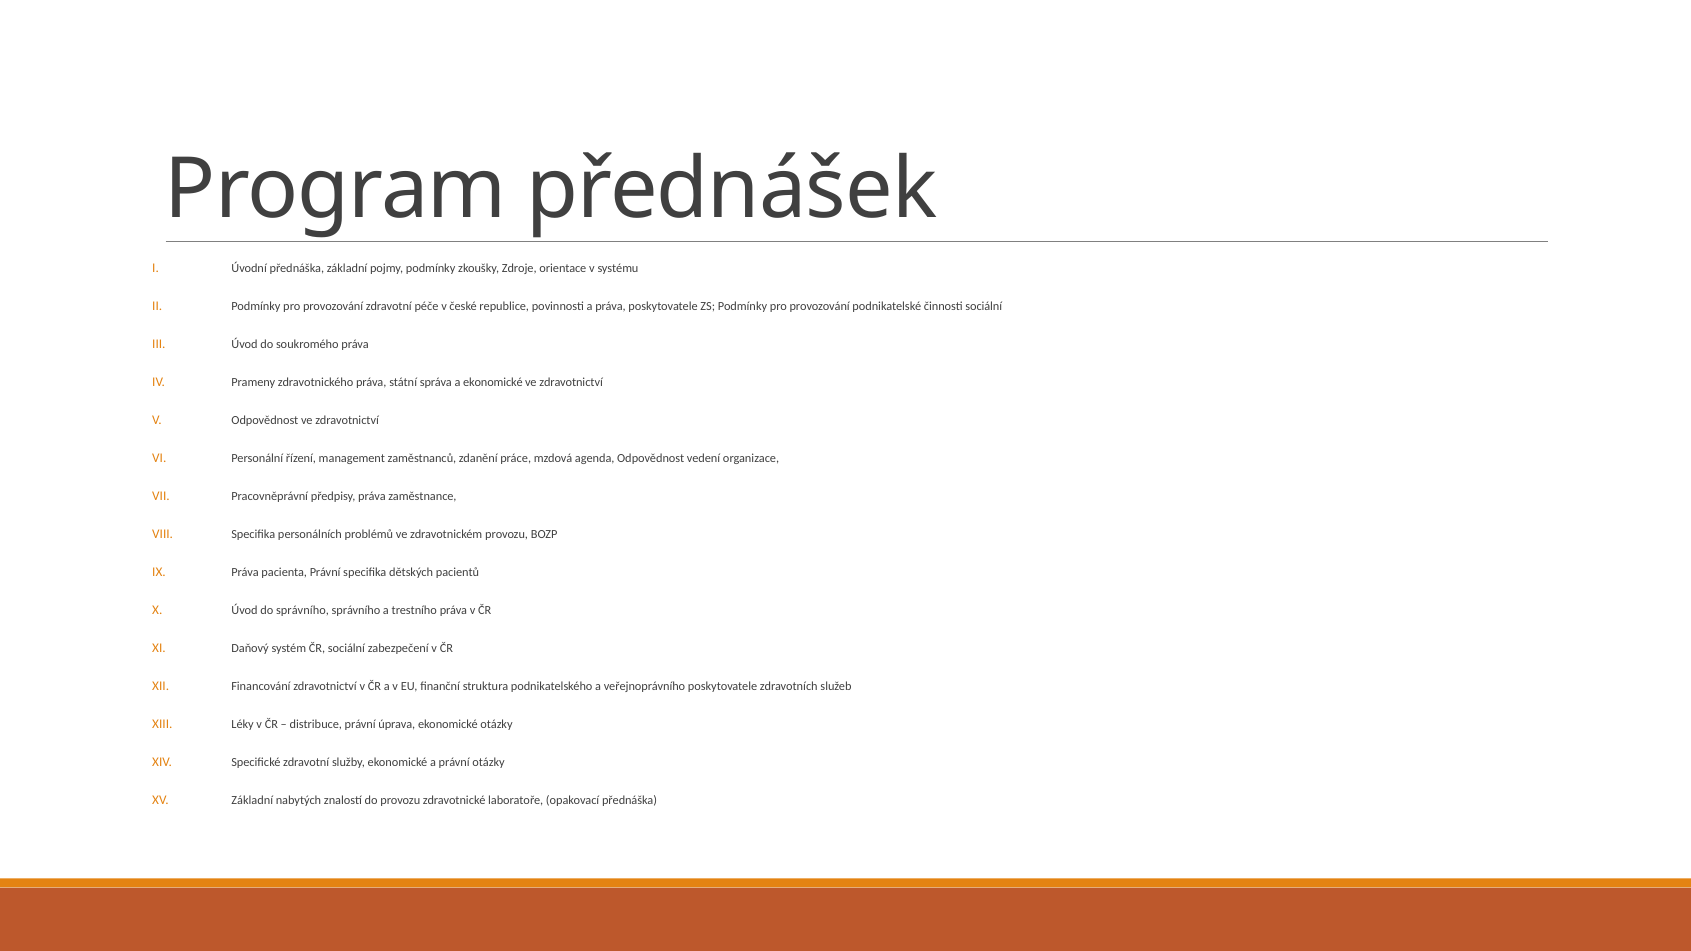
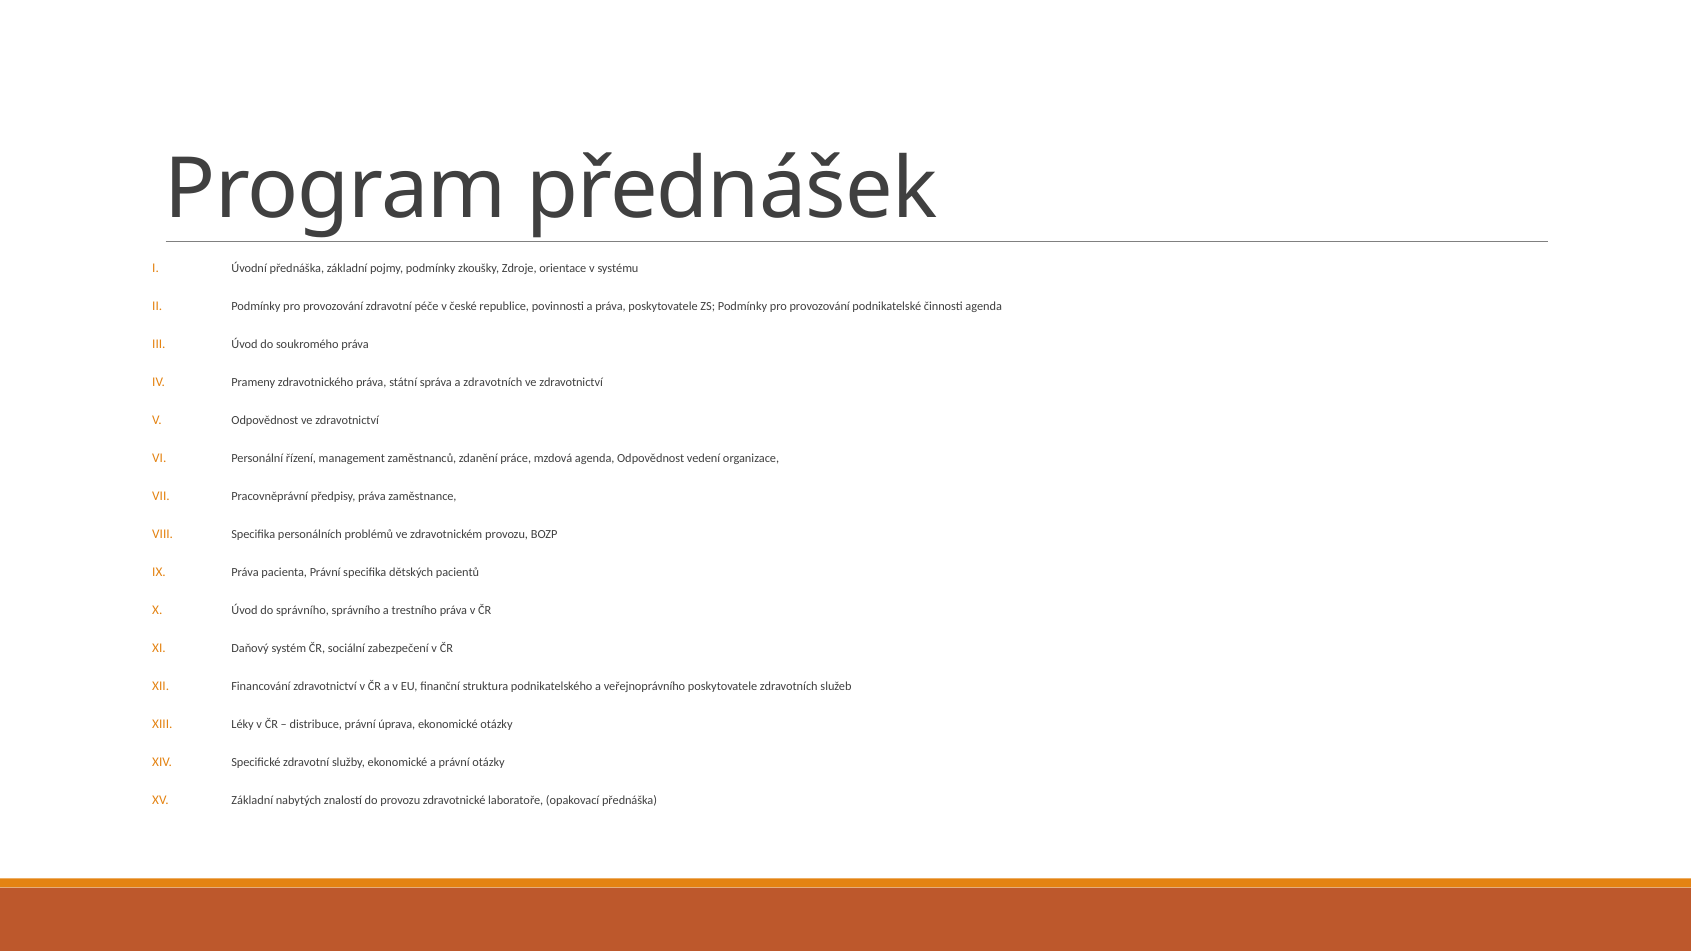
činnosti sociální: sociální -> agenda
a ekonomické: ekonomické -> zdravotních
